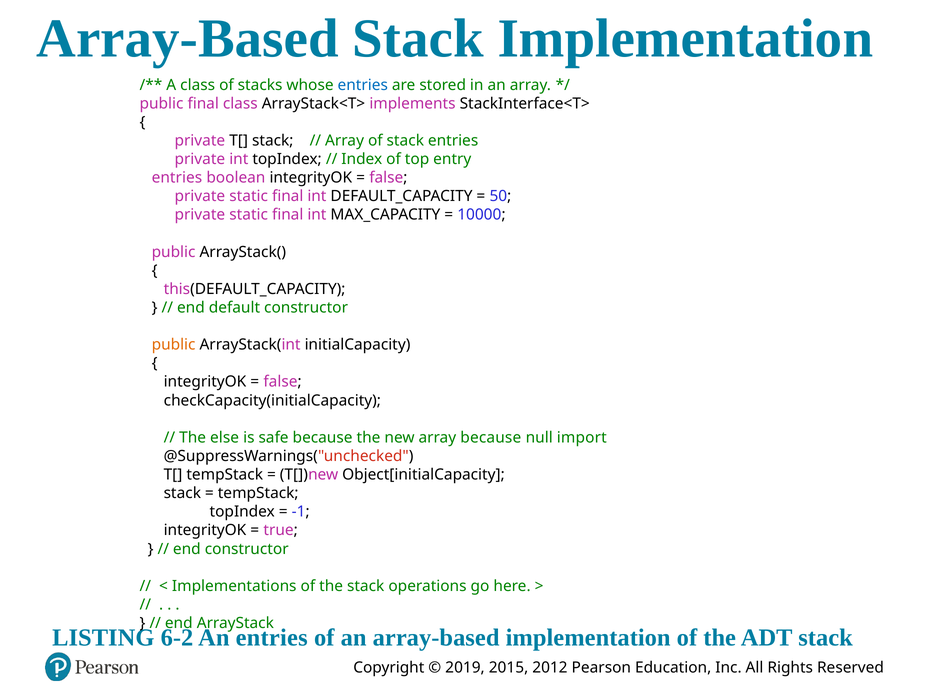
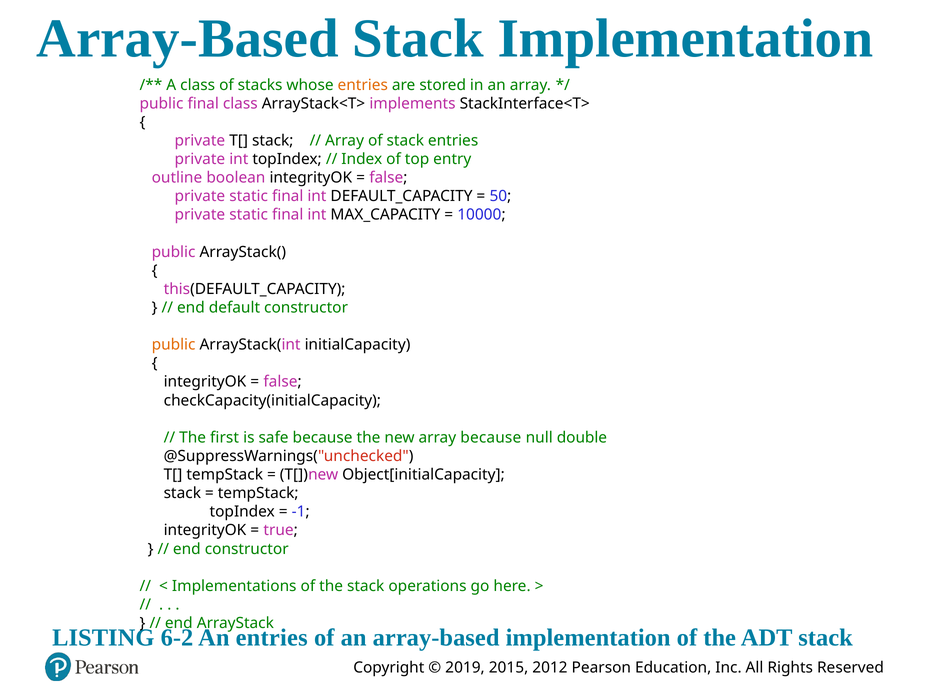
entries at (363, 85) colour: blue -> orange
entries at (177, 178): entries -> outline
else: else -> first
import: import -> double
